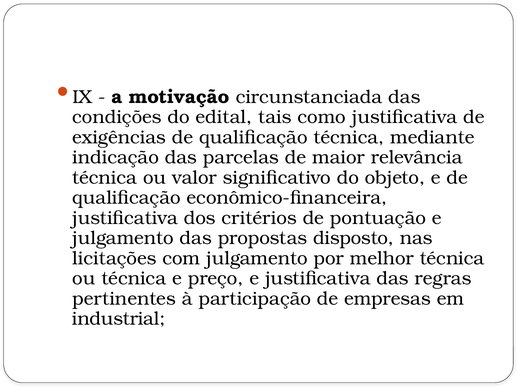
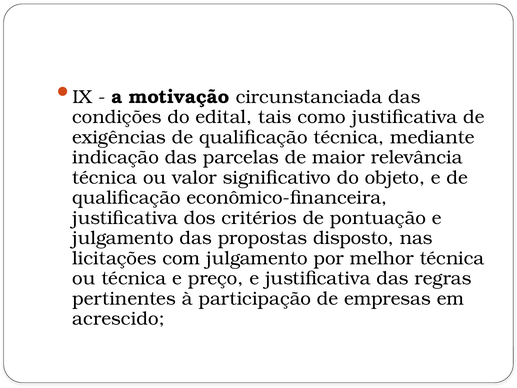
industrial: industrial -> acrescido
